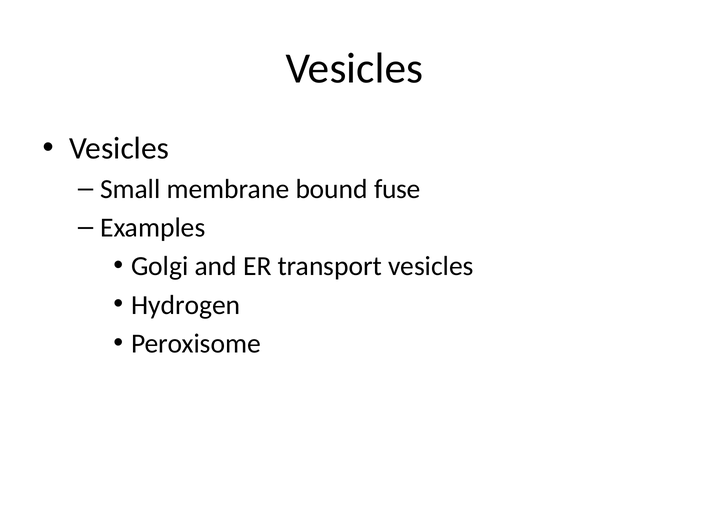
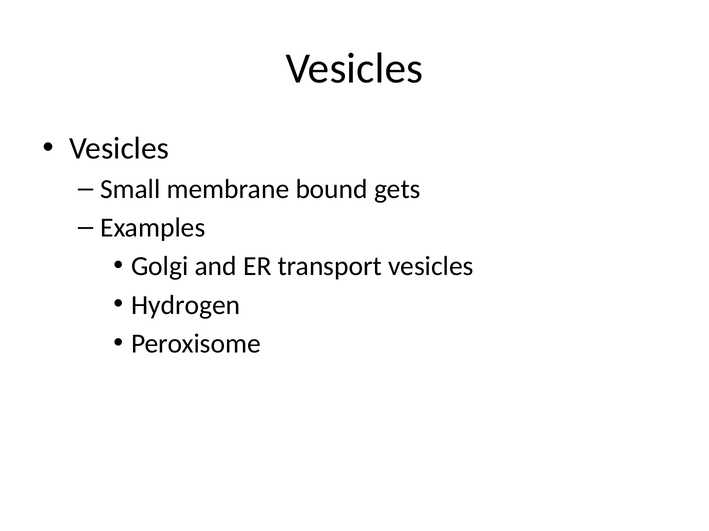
fuse: fuse -> gets
